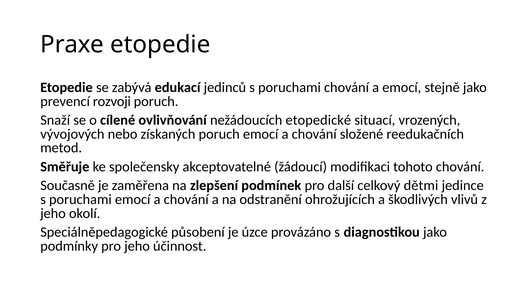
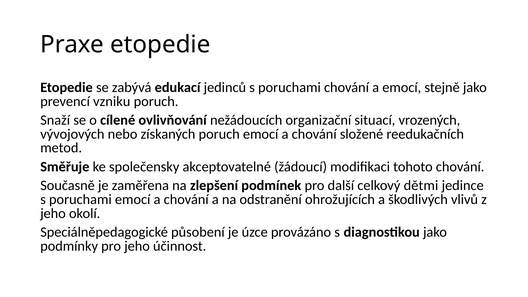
rozvoji: rozvoji -> vzniku
etopedické: etopedické -> organizační
